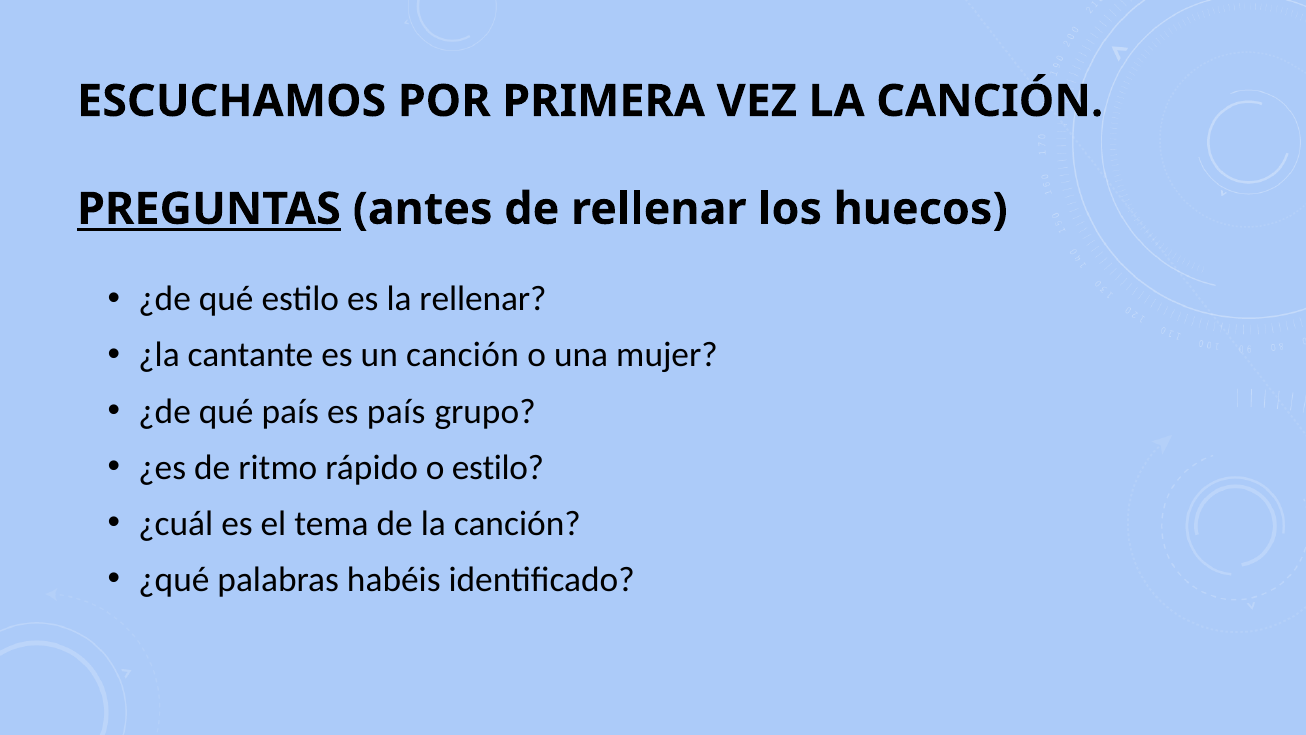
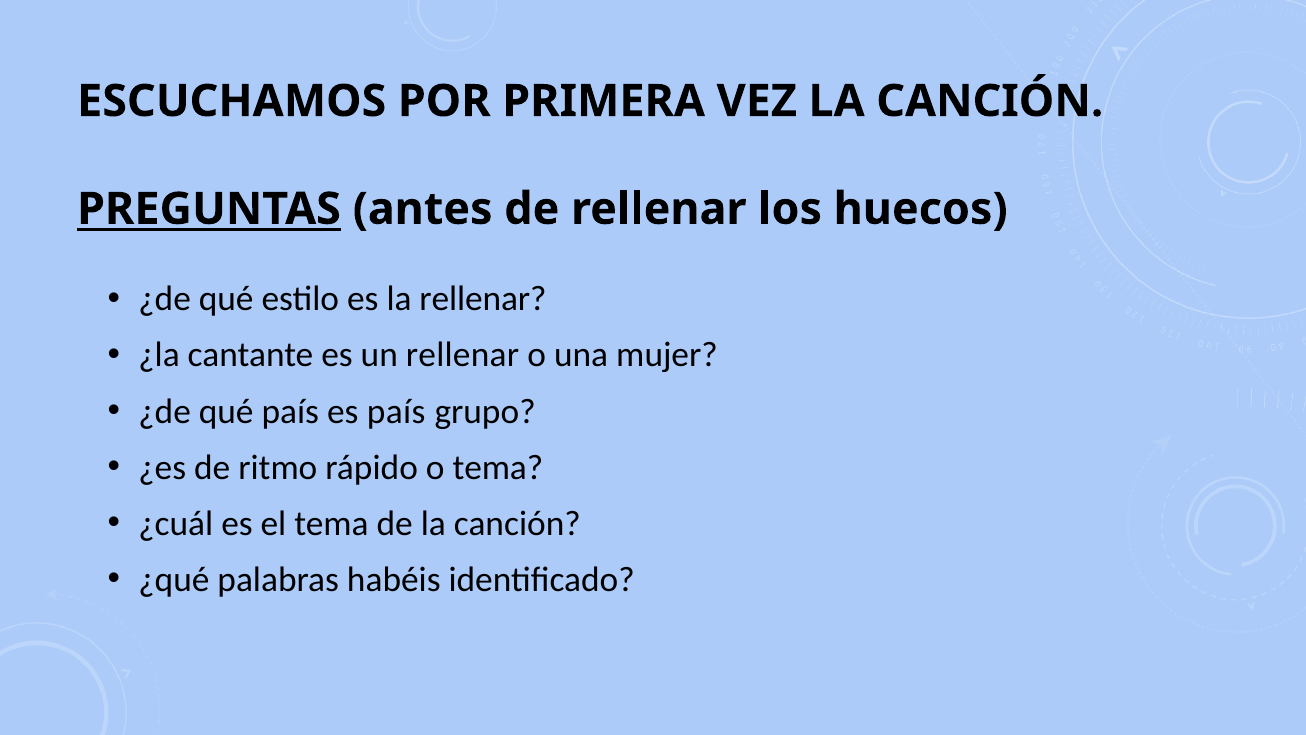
un canción: canción -> rellenar
o estilo: estilo -> tema
